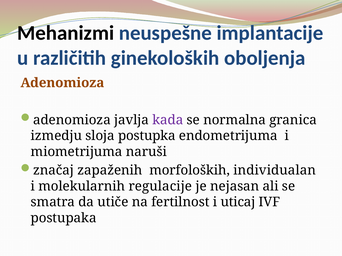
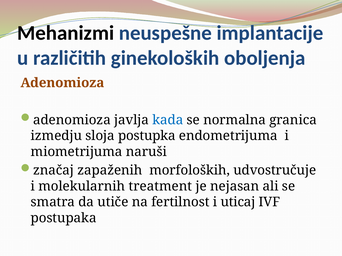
kada colour: purple -> blue
individualan: individualan -> udvostručuje
regulacije: regulacije -> treatment
